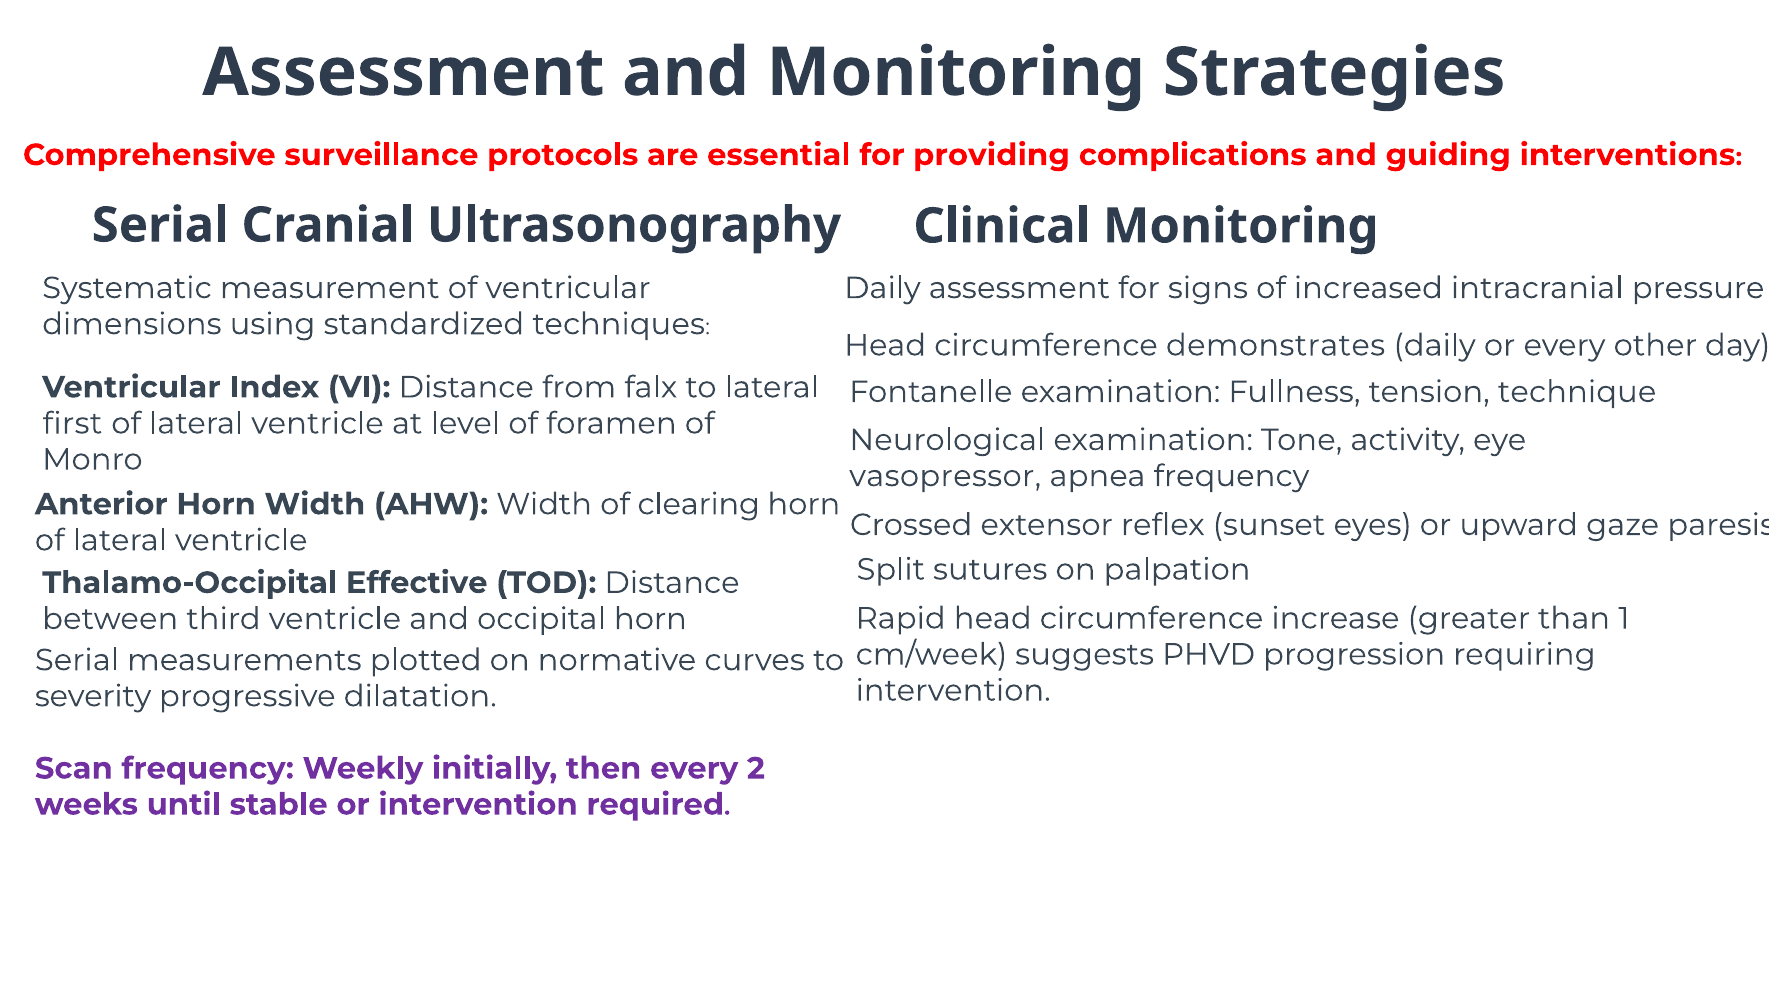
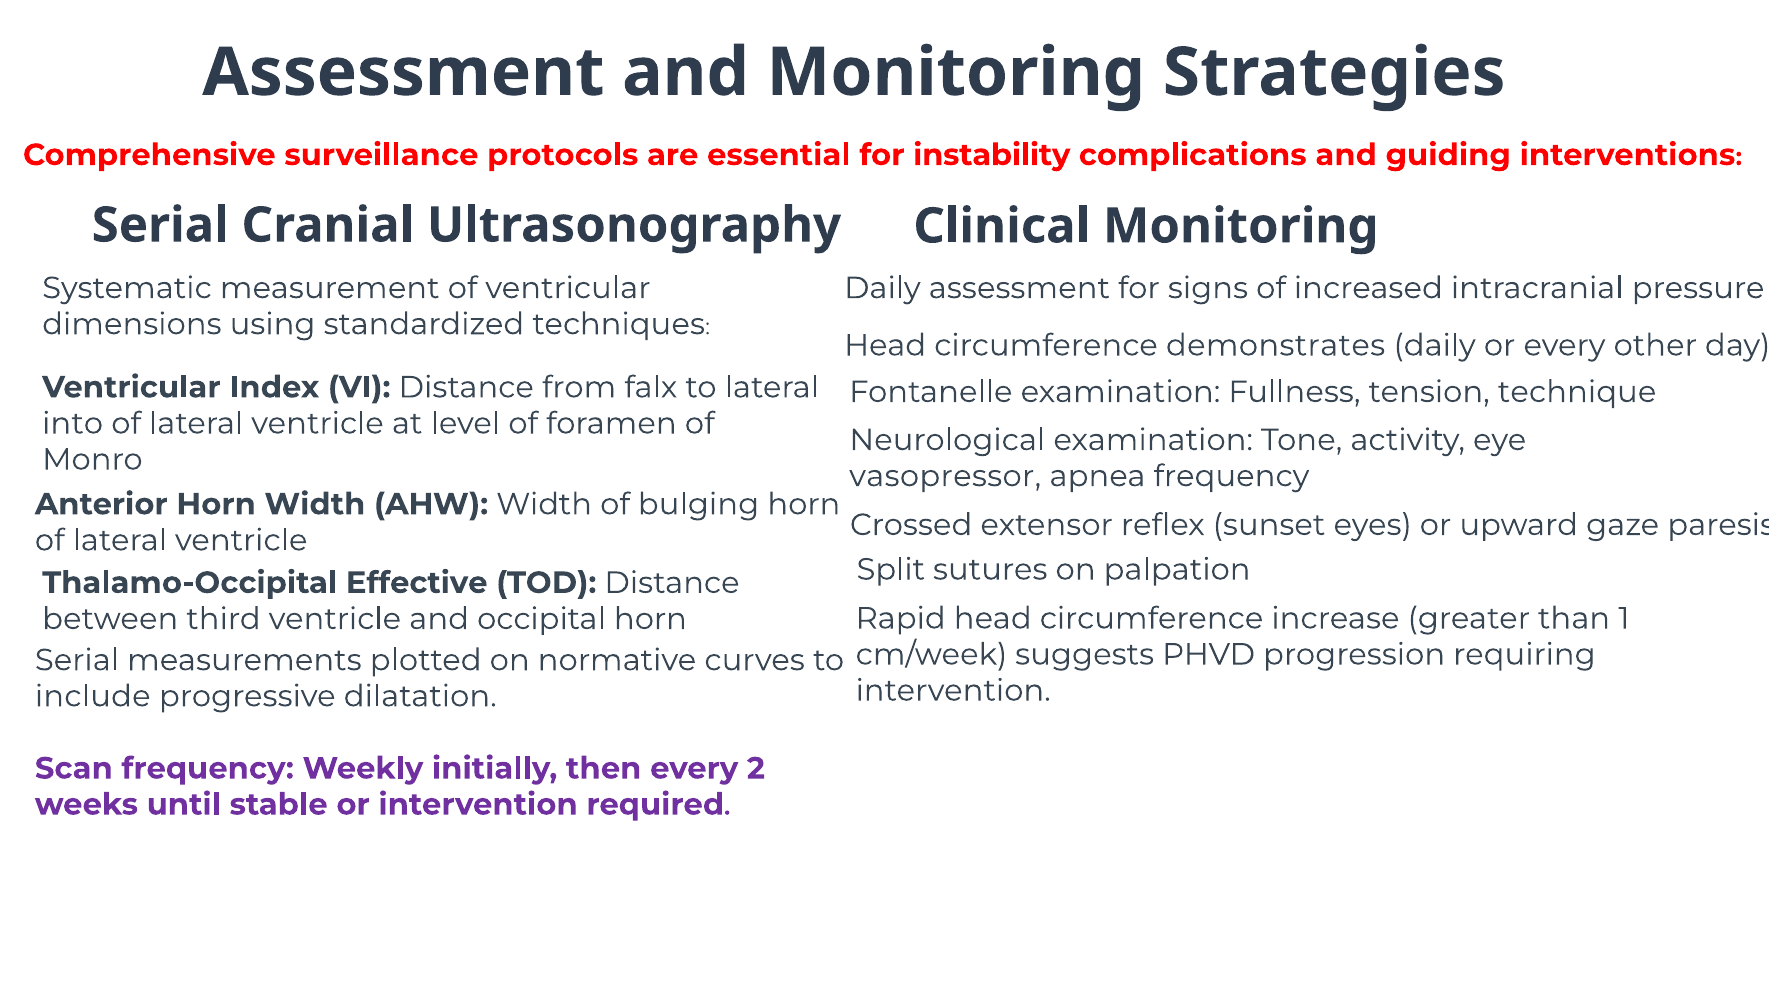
providing: providing -> instability
first: first -> into
clearing: clearing -> bulging
severity: severity -> include
